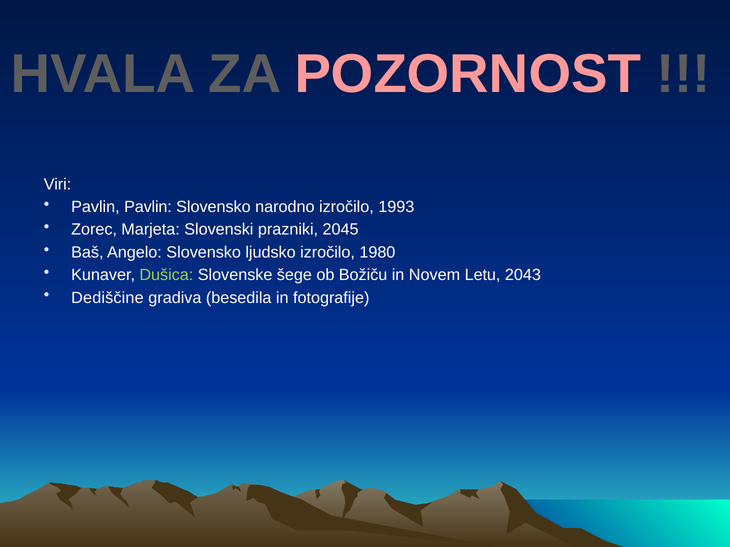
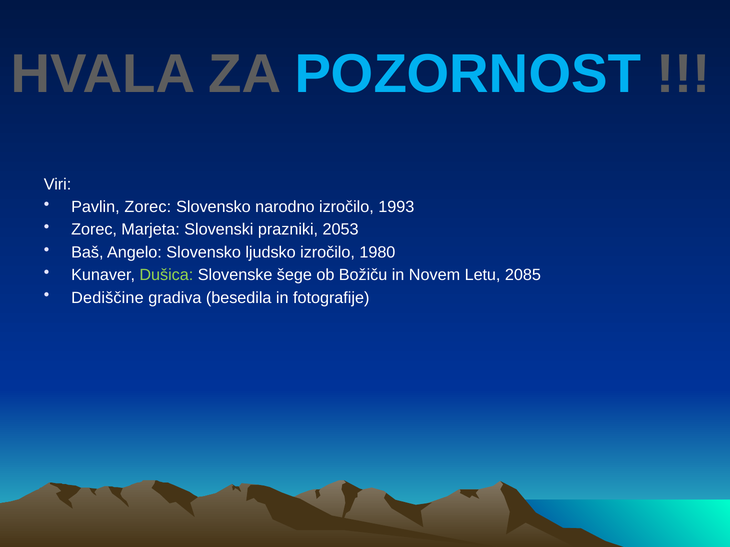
POZORNOST colour: pink -> light blue
Pavlin Pavlin: Pavlin -> Zorec
2045: 2045 -> 2053
2043: 2043 -> 2085
